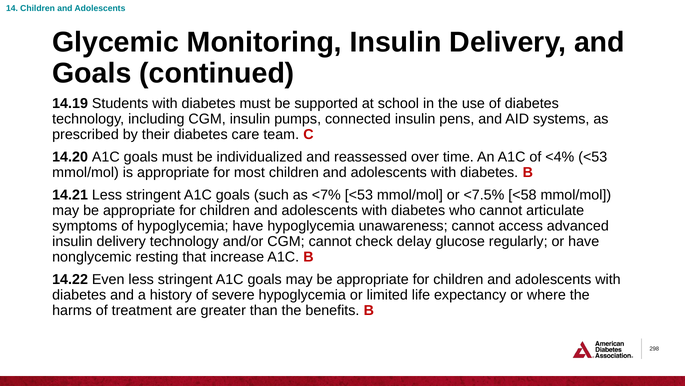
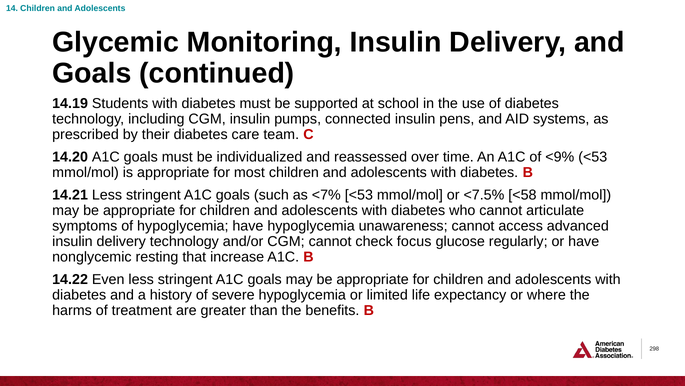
<4%: <4% -> <9%
delay: delay -> focus
